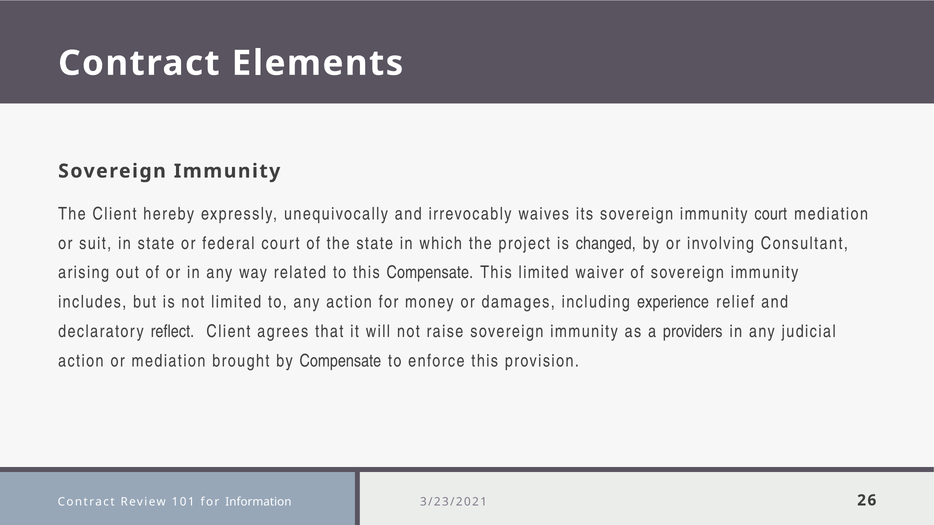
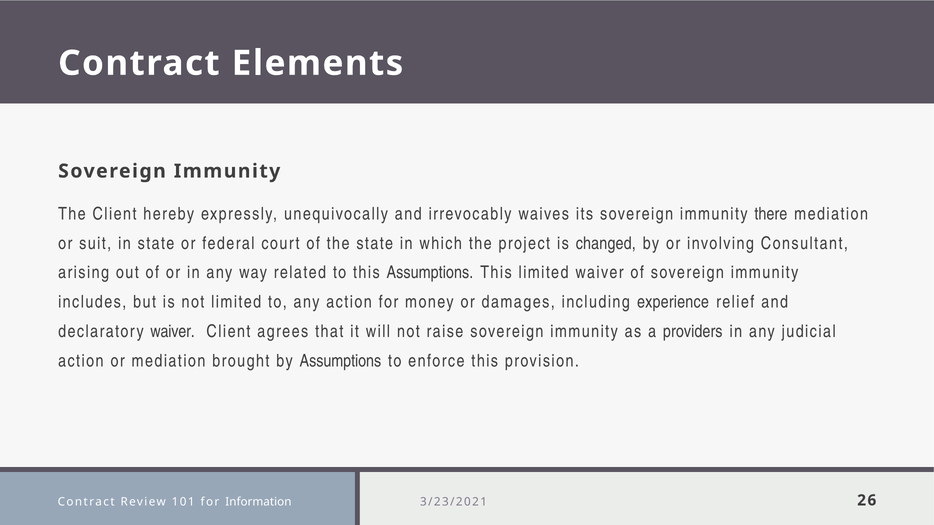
immunity court: court -> there
this Compensate: Compensate -> Assumptions
declaratory reflect: reflect -> waiver
by Compensate: Compensate -> Assumptions
